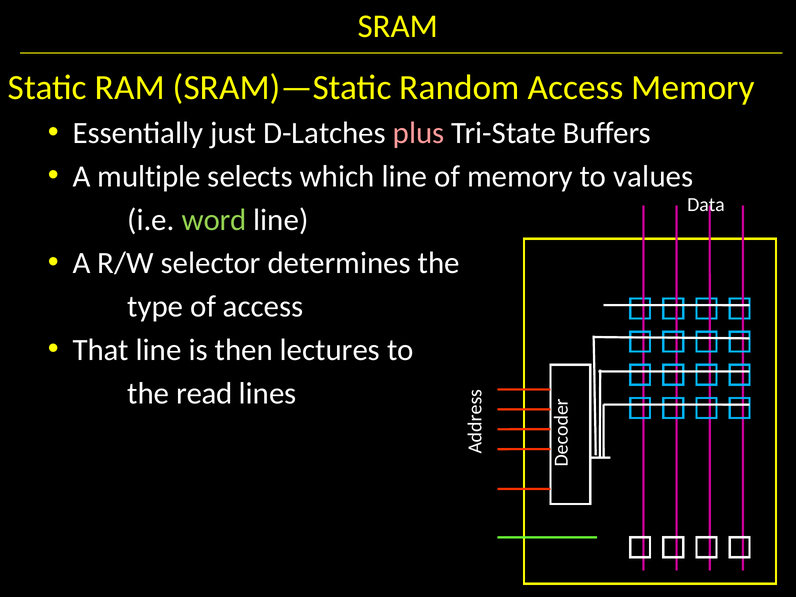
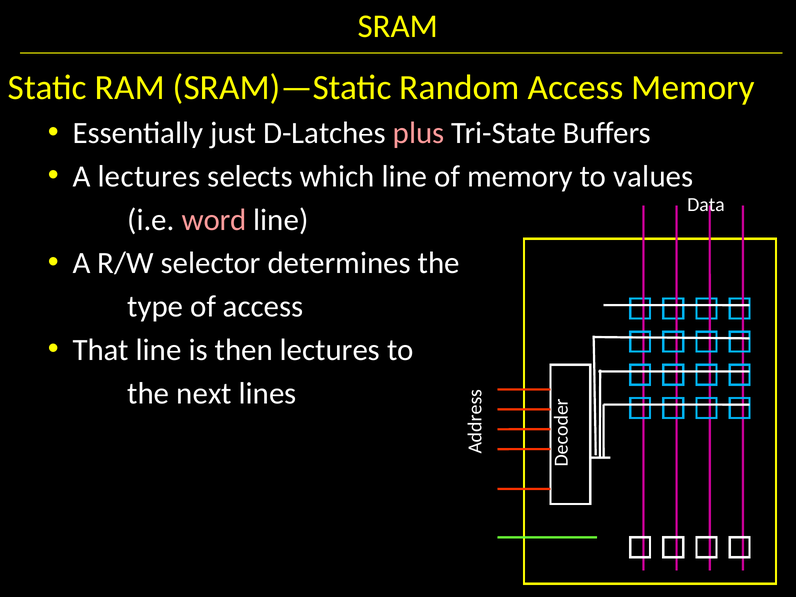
A multiple: multiple -> lectures
word colour: light green -> pink
read: read -> next
